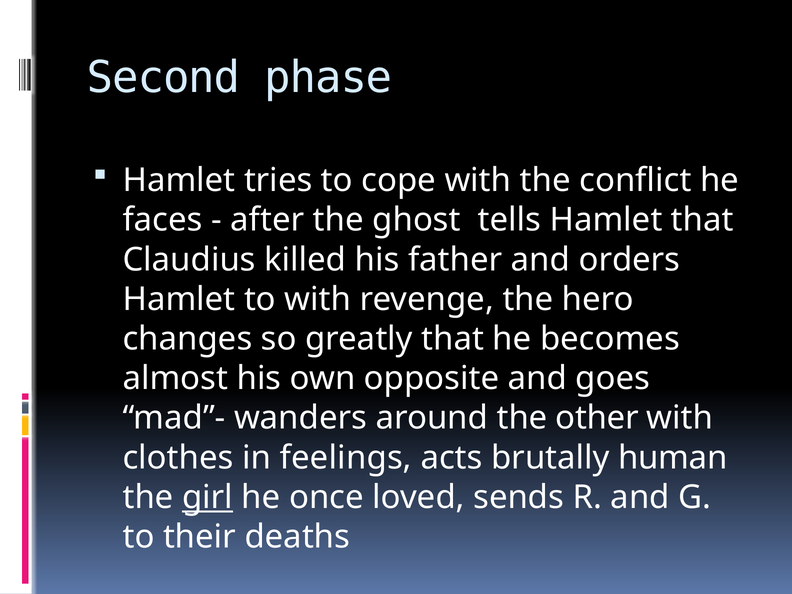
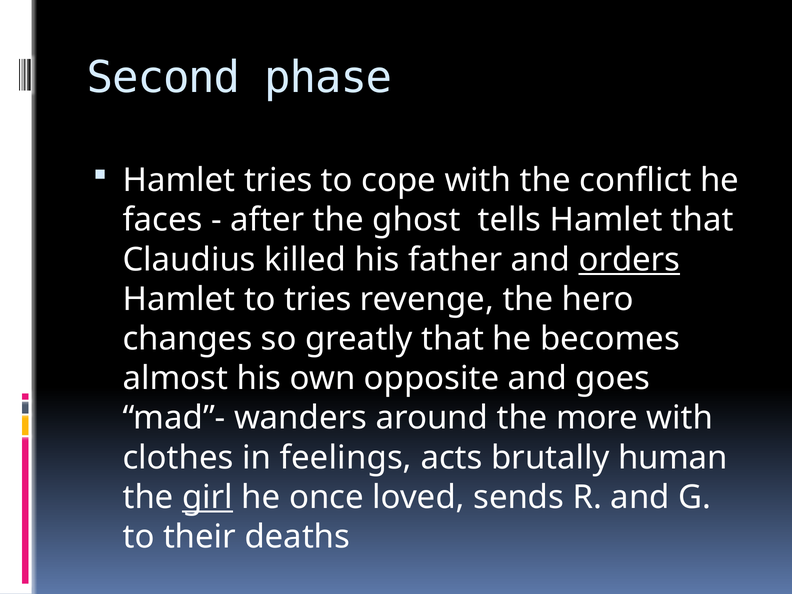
orders underline: none -> present
to with: with -> tries
other: other -> more
